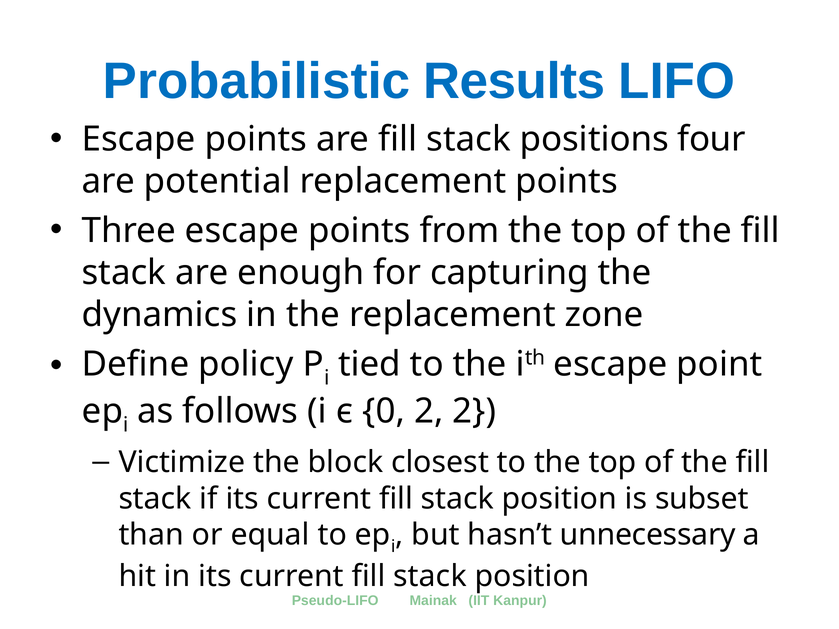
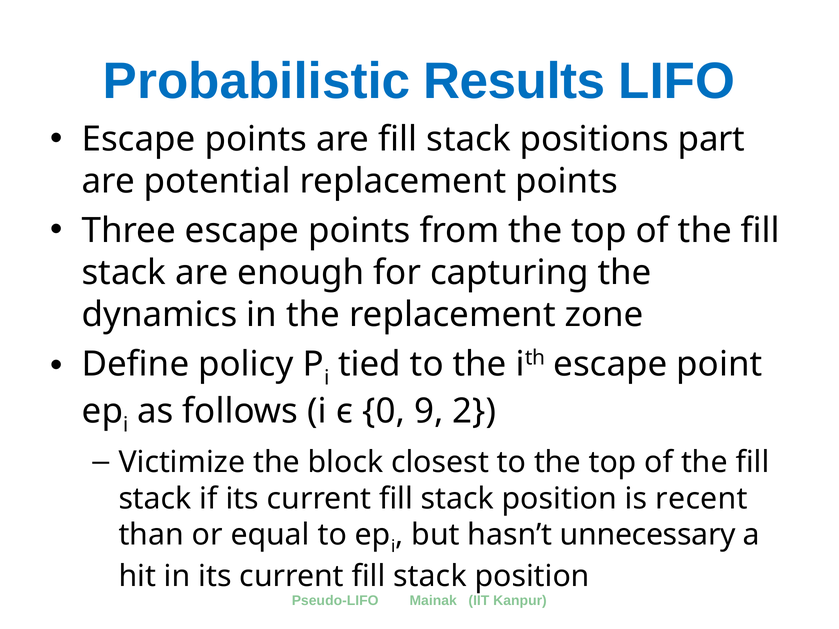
four: four -> part
0 2: 2 -> 9
subset: subset -> recent
